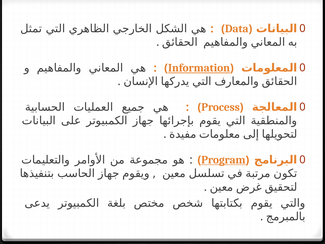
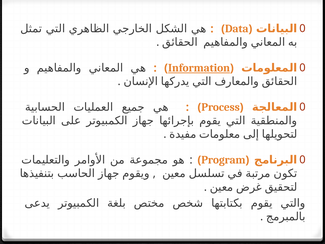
Program underline: present -> none
